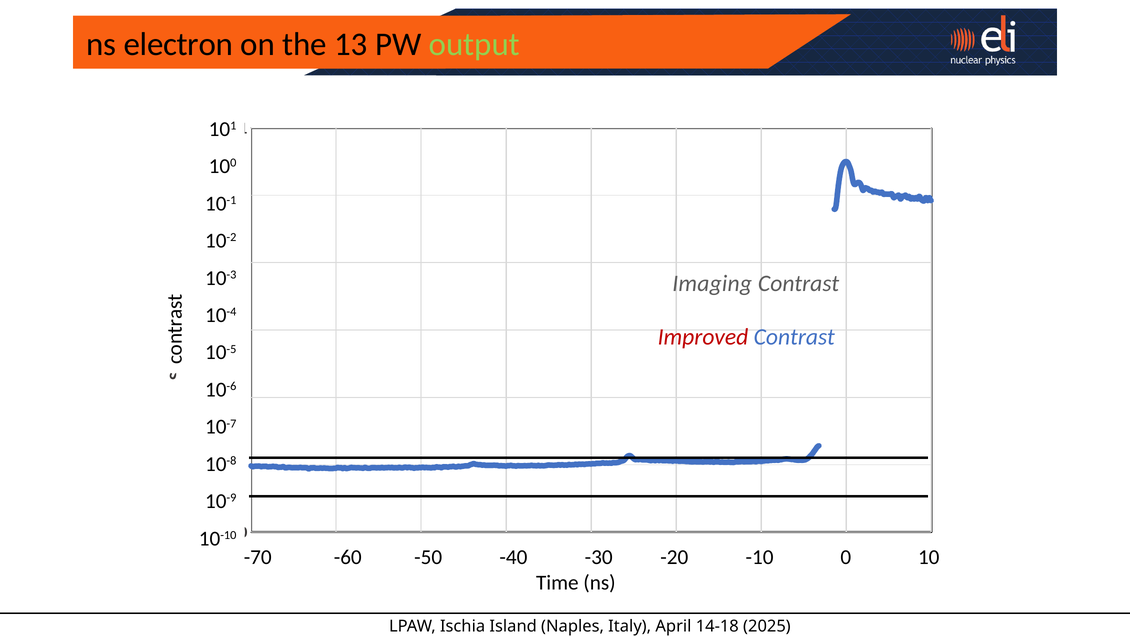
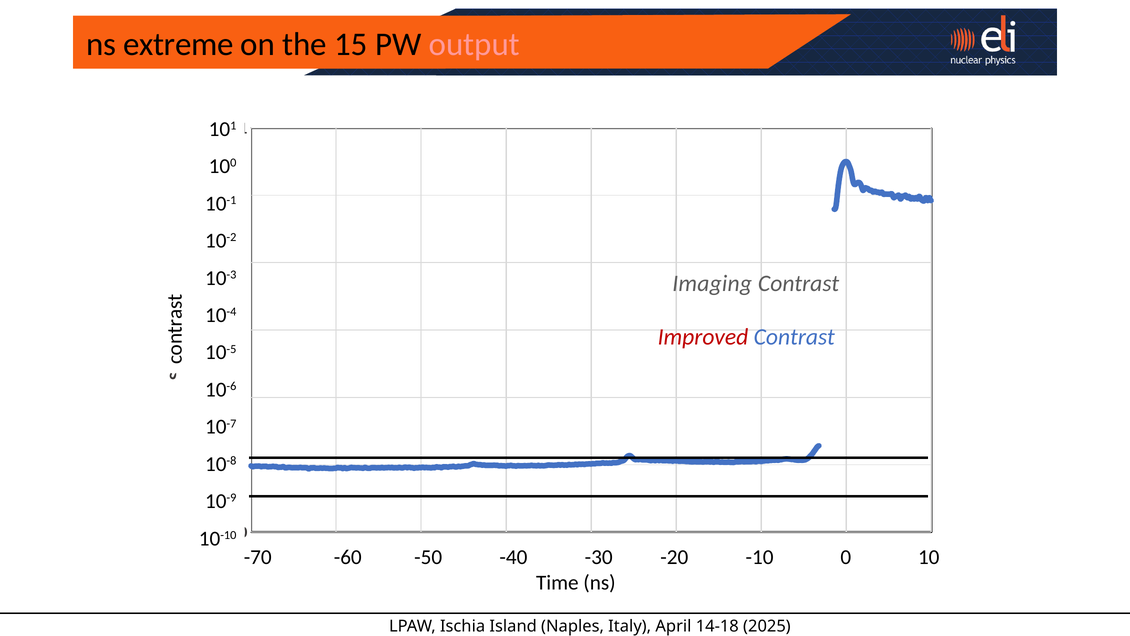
electron: electron -> extreme
13: 13 -> 15
output colour: light green -> pink
